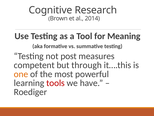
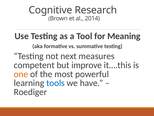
post: post -> next
through: through -> improve
tools colour: red -> blue
